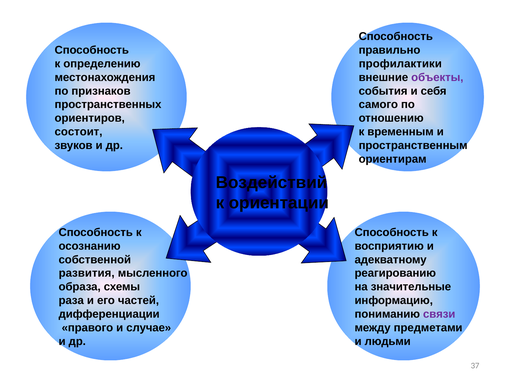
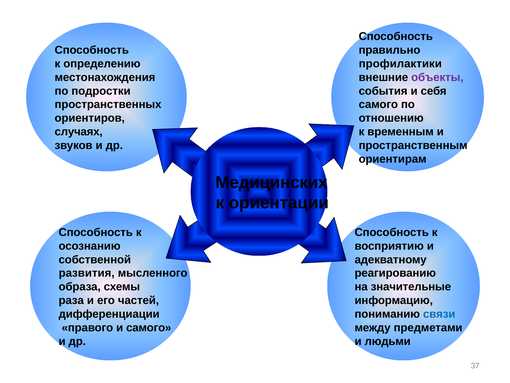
признаков: признаков -> подростки
состоит: состоит -> случаях
Воздействий: Воздействий -> Медицинских
связи colour: purple -> blue
и случае: случае -> самого
